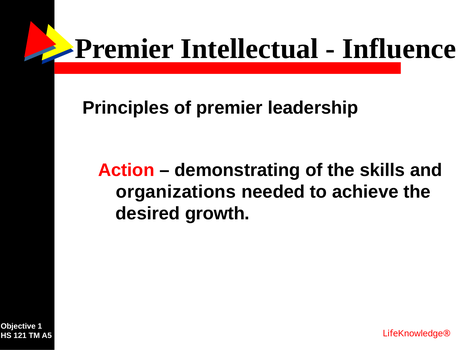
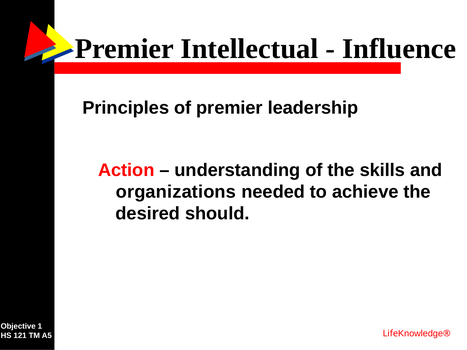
demonstrating: demonstrating -> understanding
growth: growth -> should
